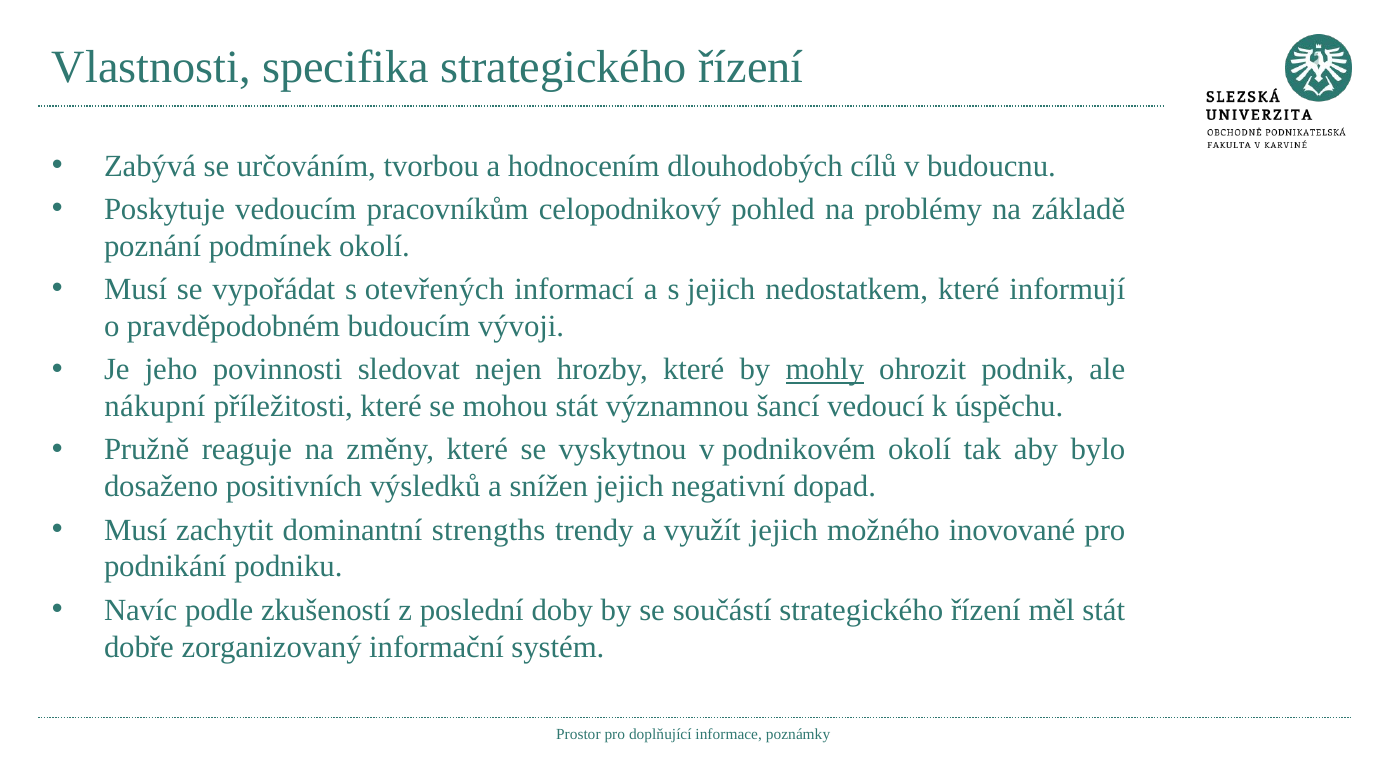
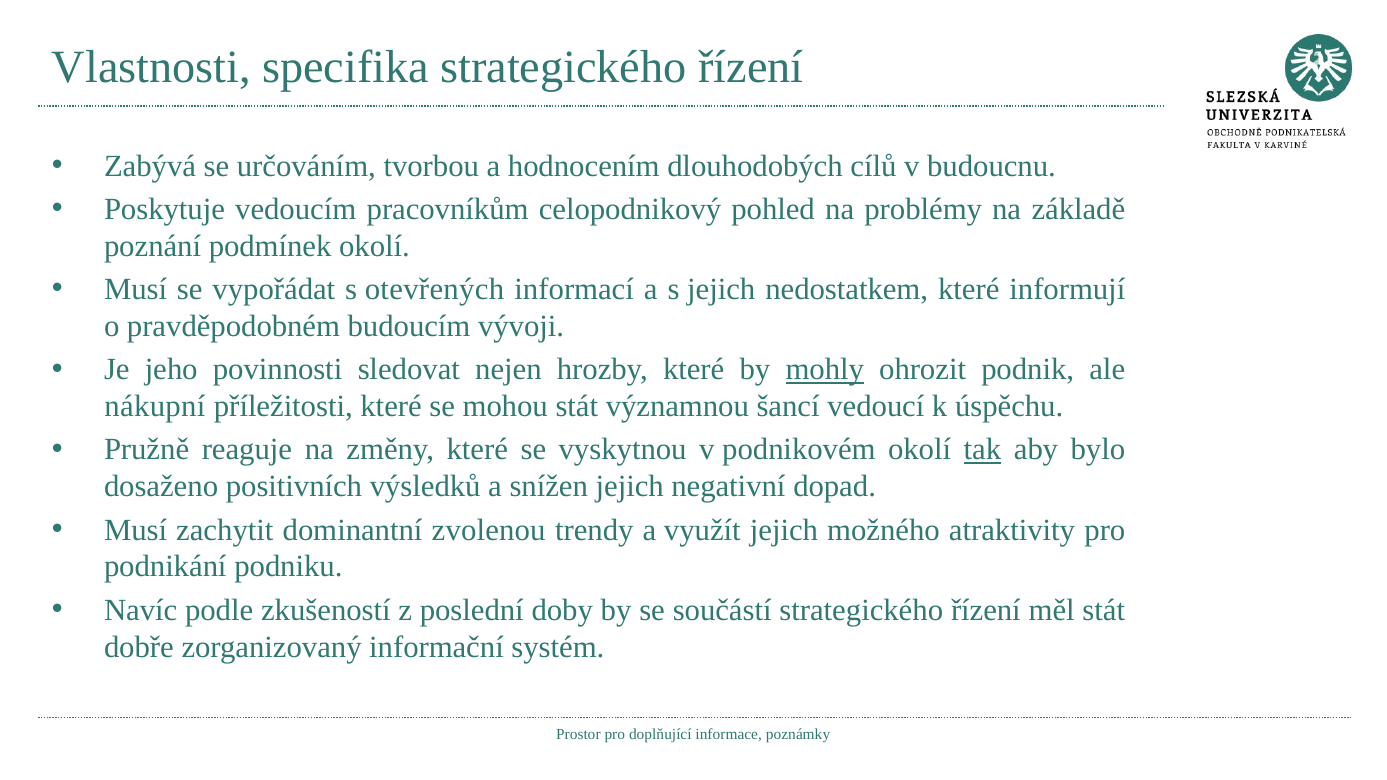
tak underline: none -> present
strengths: strengths -> zvolenou
inovované: inovované -> atraktivity
